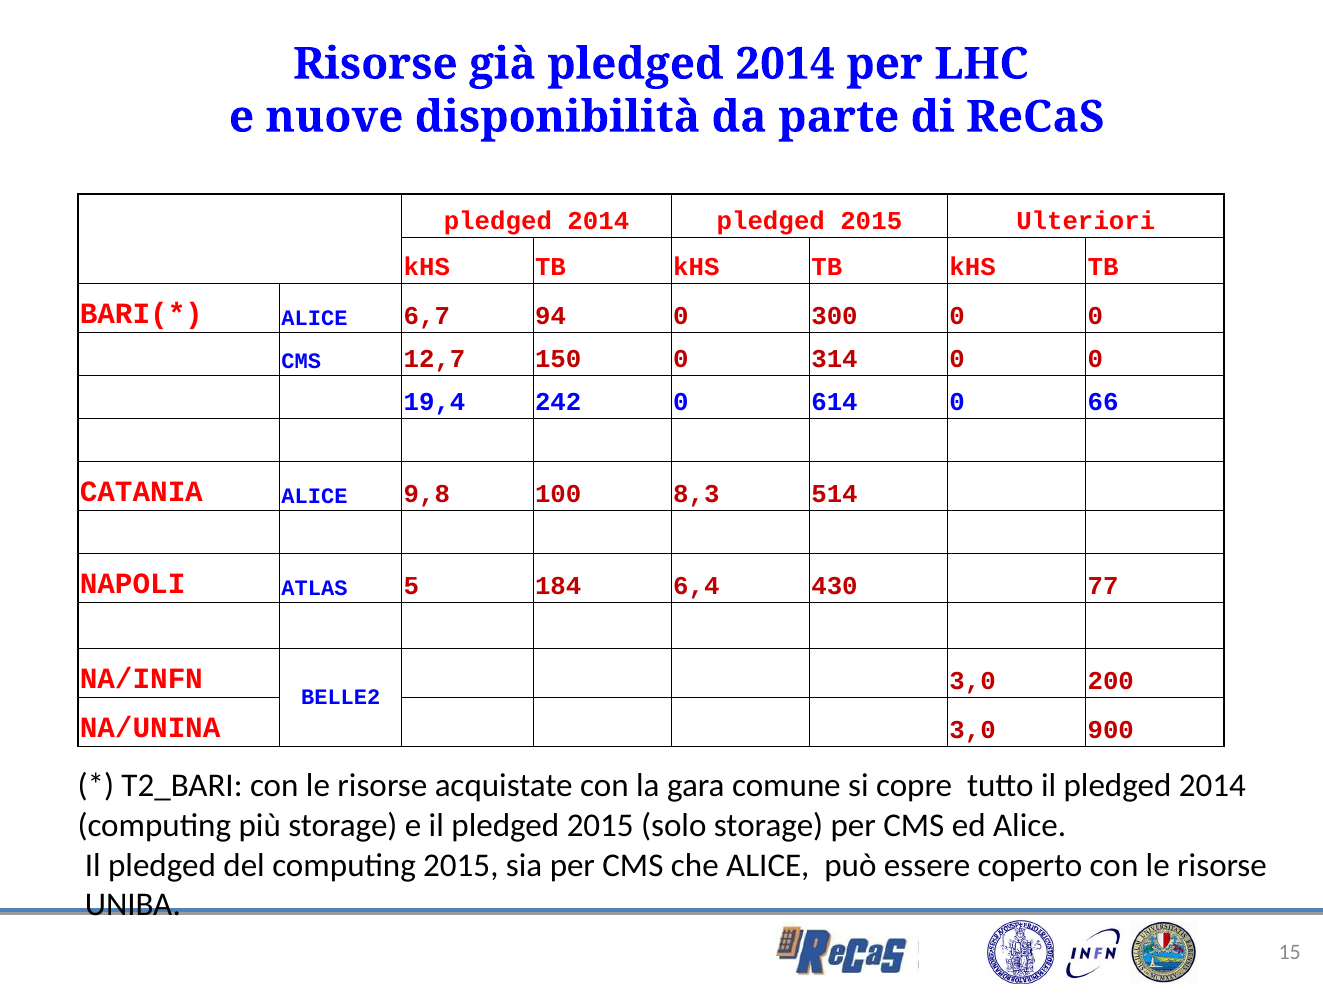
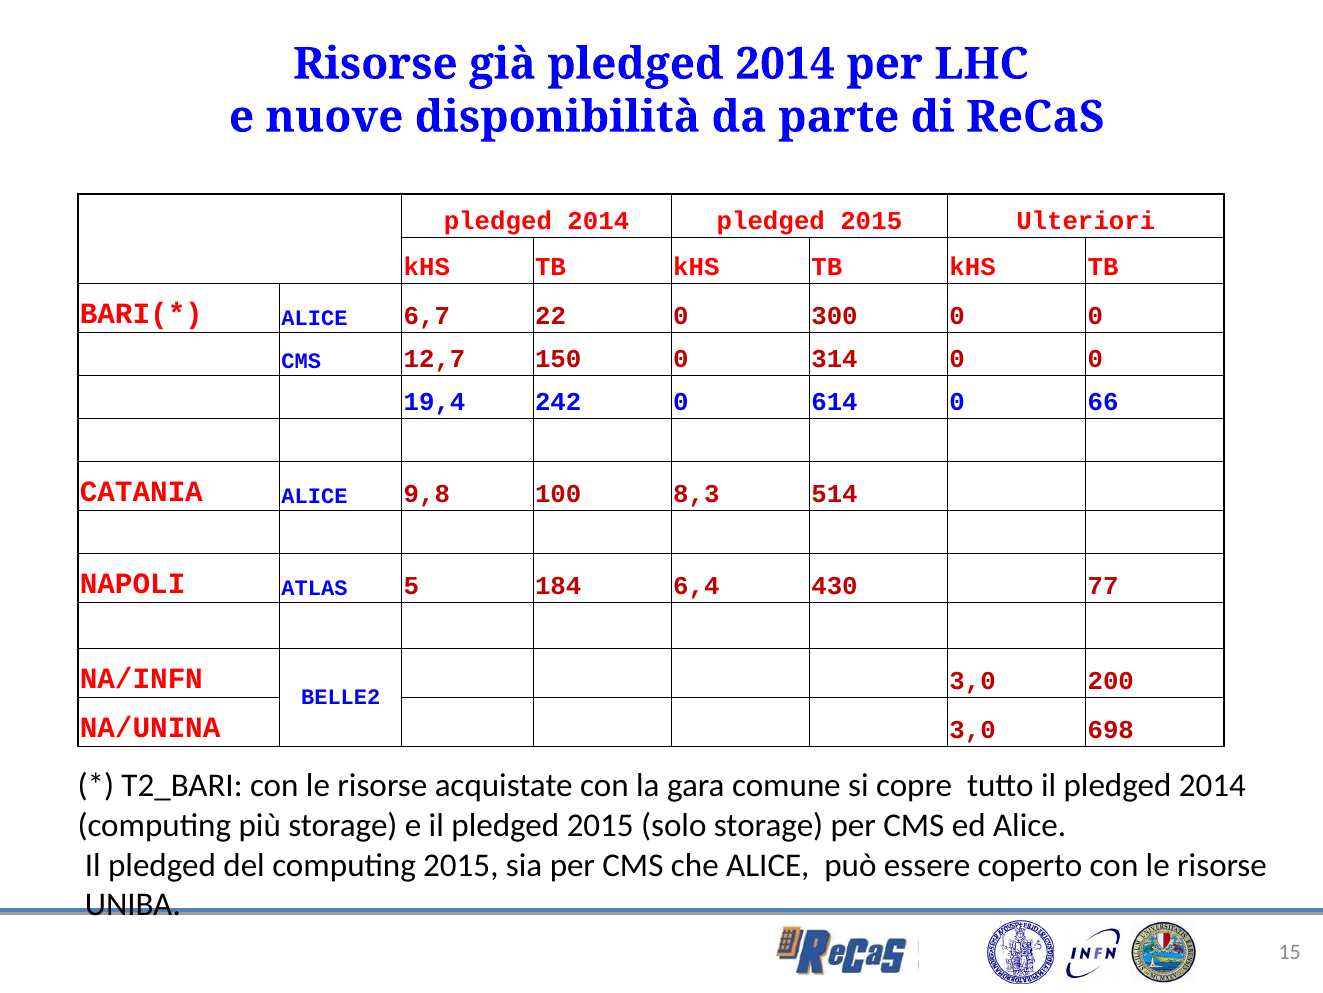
94: 94 -> 22
900: 900 -> 698
